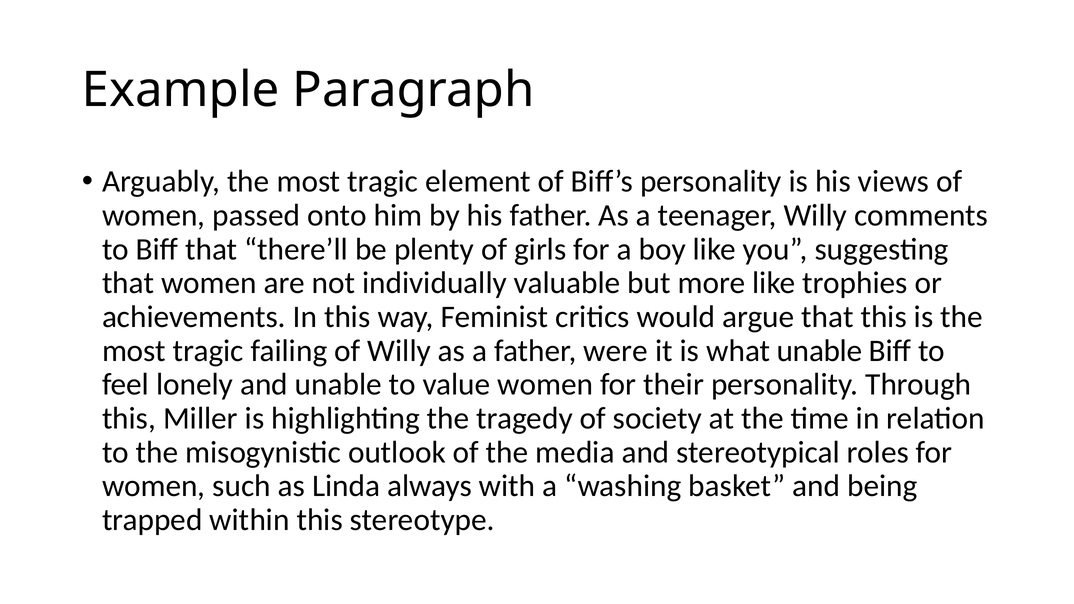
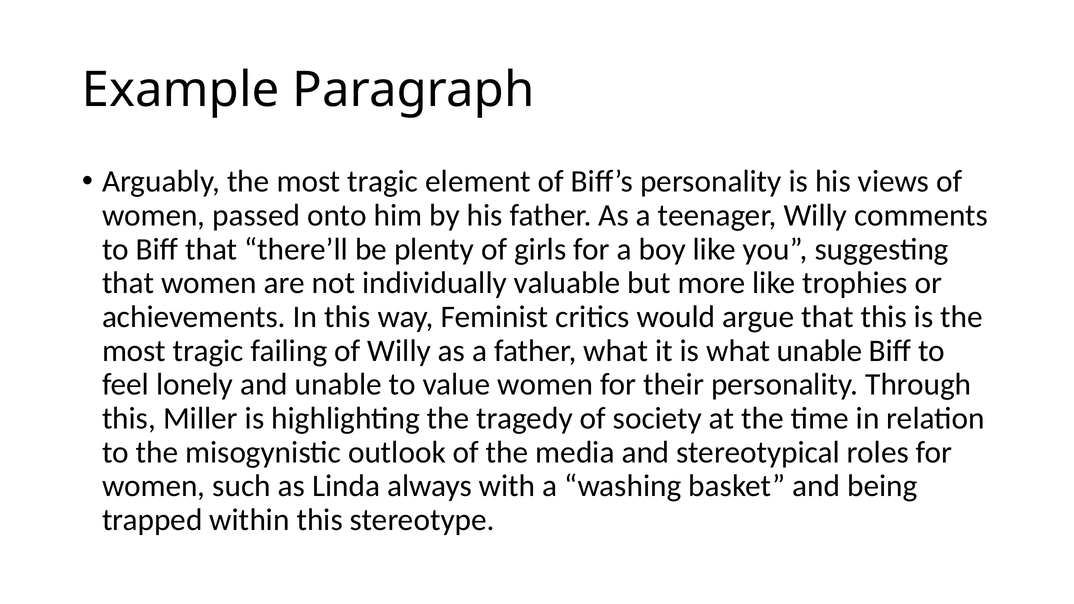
father were: were -> what
